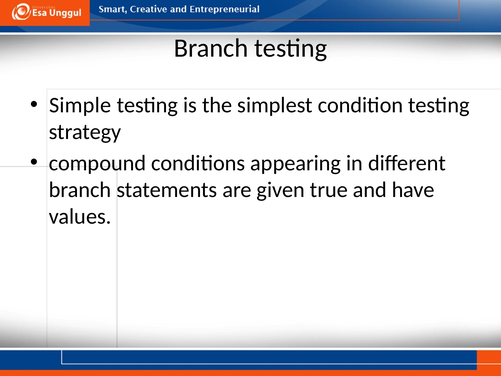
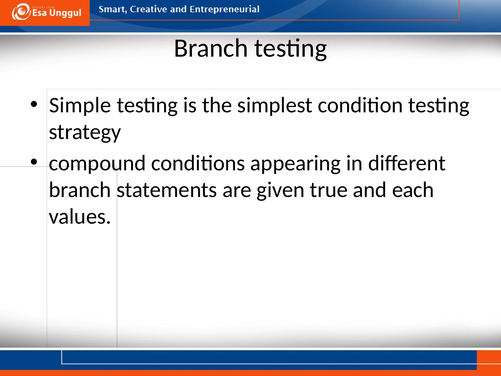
have: have -> each
